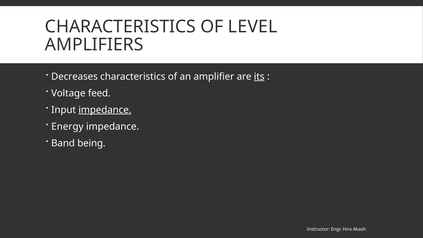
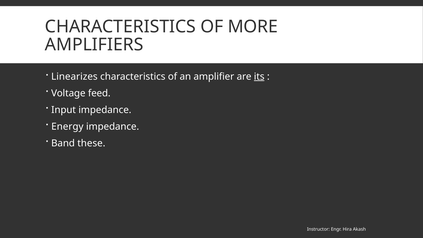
LEVEL: LEVEL -> MORE
Decreases: Decreases -> Linearizes
impedance at (105, 110) underline: present -> none
being: being -> these
